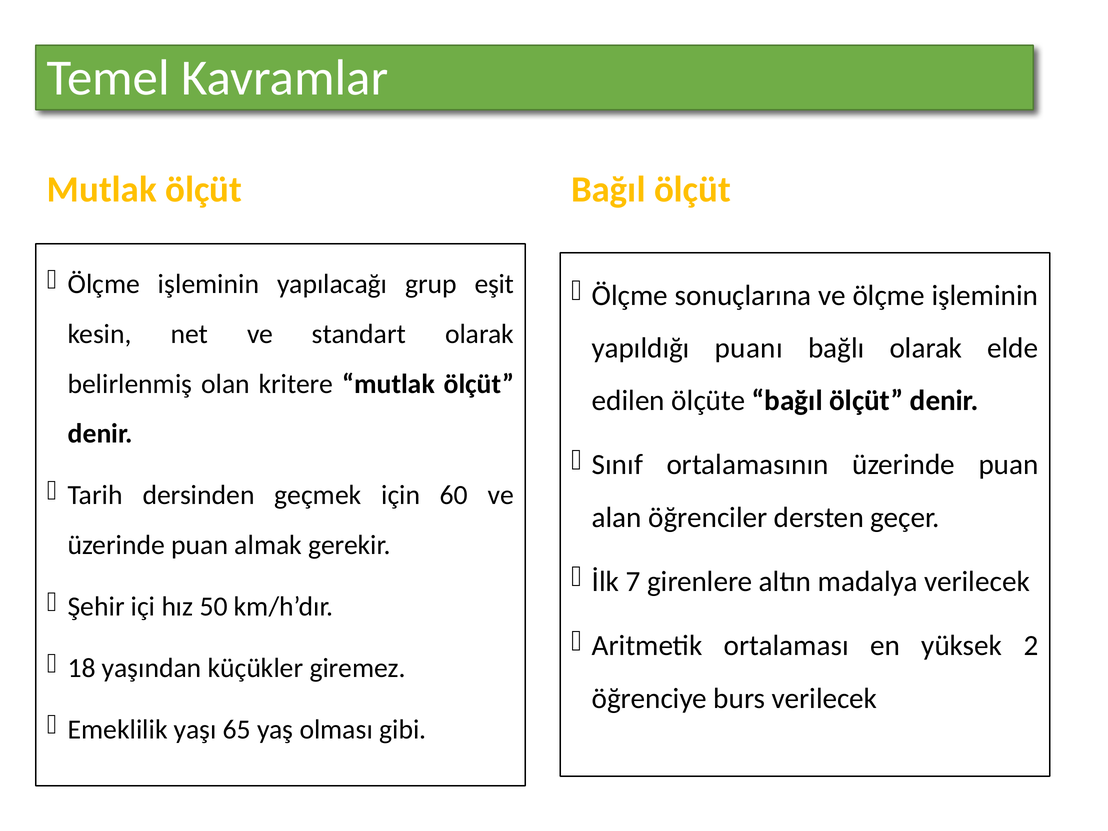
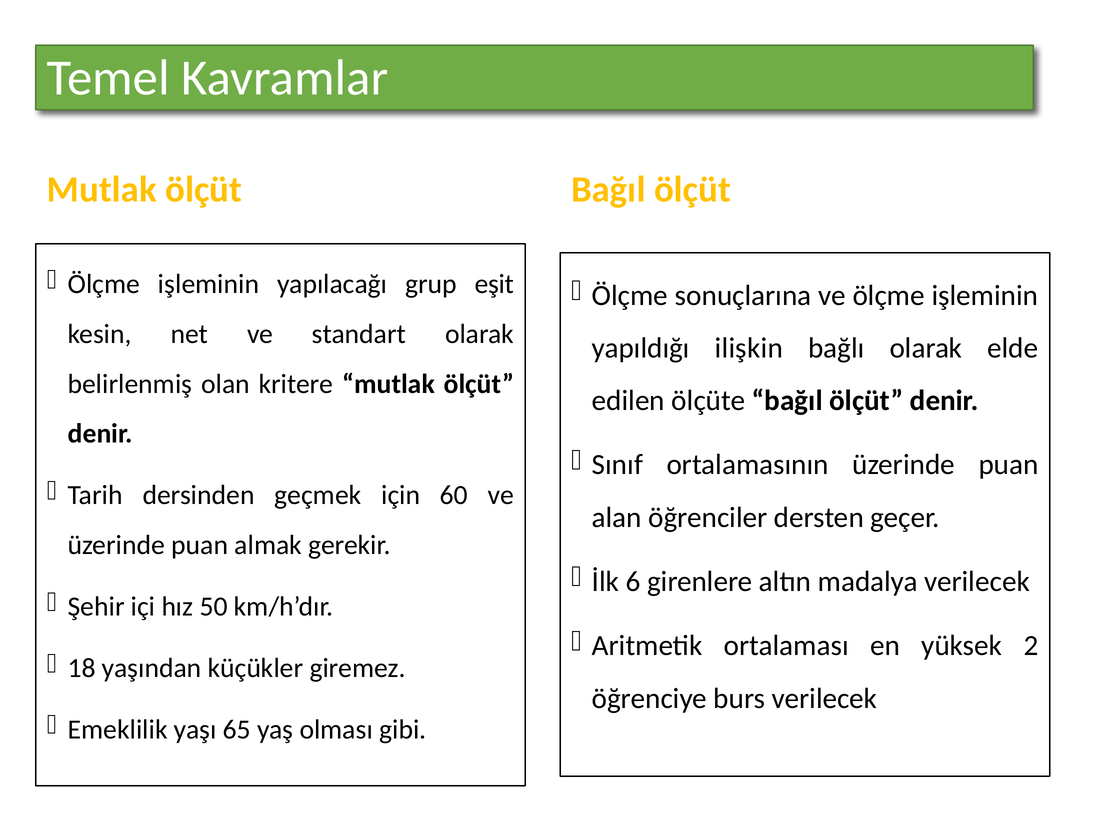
puanı: puanı -> ilişkin
7: 7 -> 6
